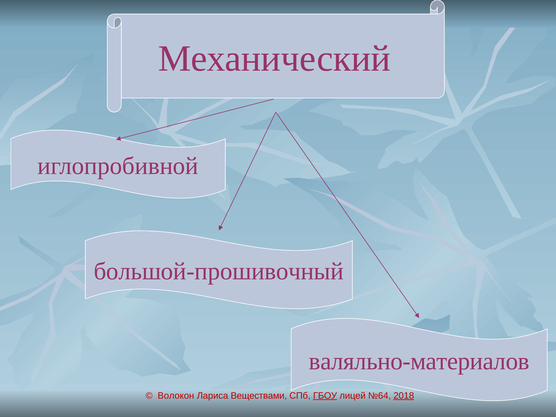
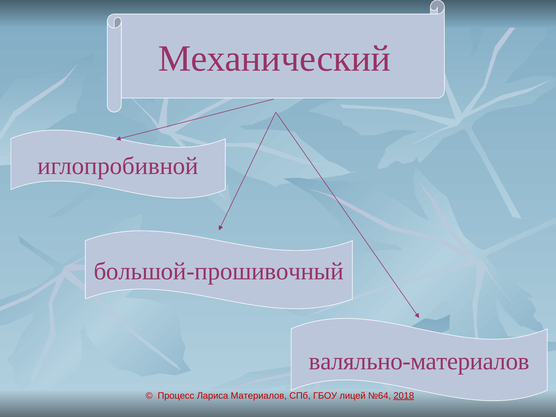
Волокон: Волокон -> Процесс
Веществами: Веществами -> Материалов
ГБОУ underline: present -> none
